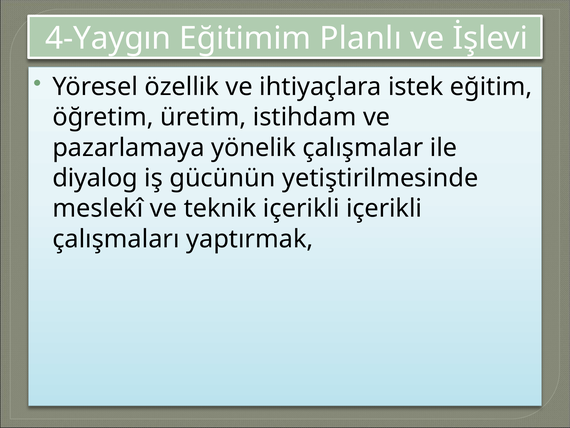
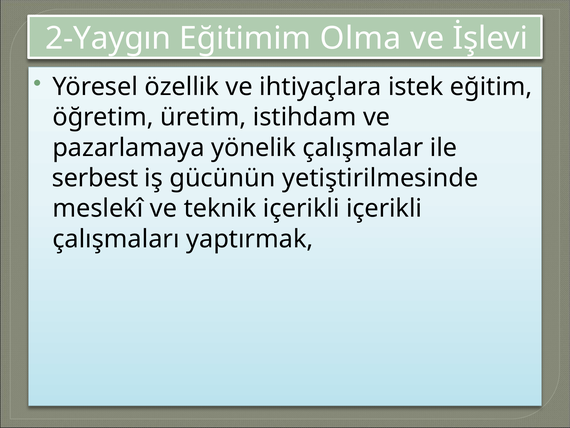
4-Yaygın: 4-Yaygın -> 2-Yaygın
Planlı: Planlı -> Olma
diyalog: diyalog -> serbest
